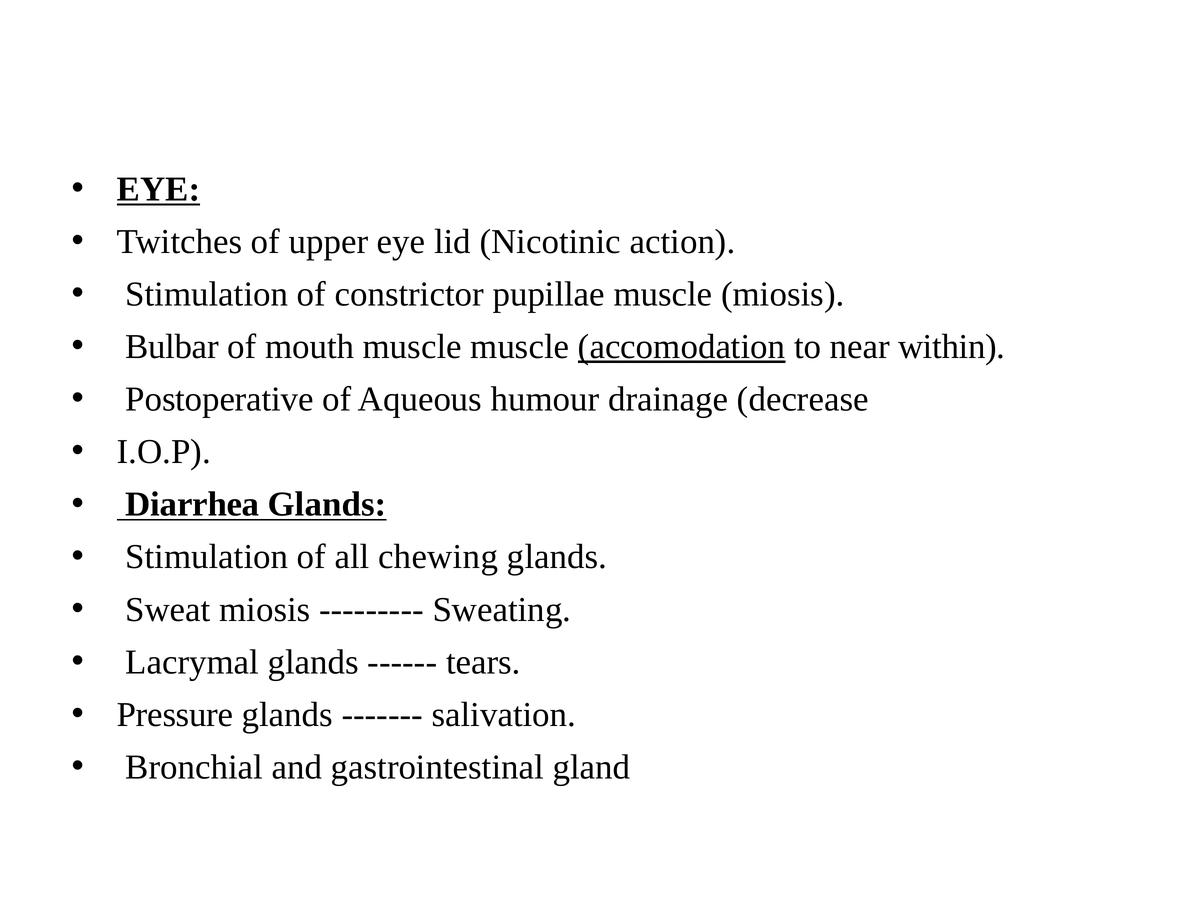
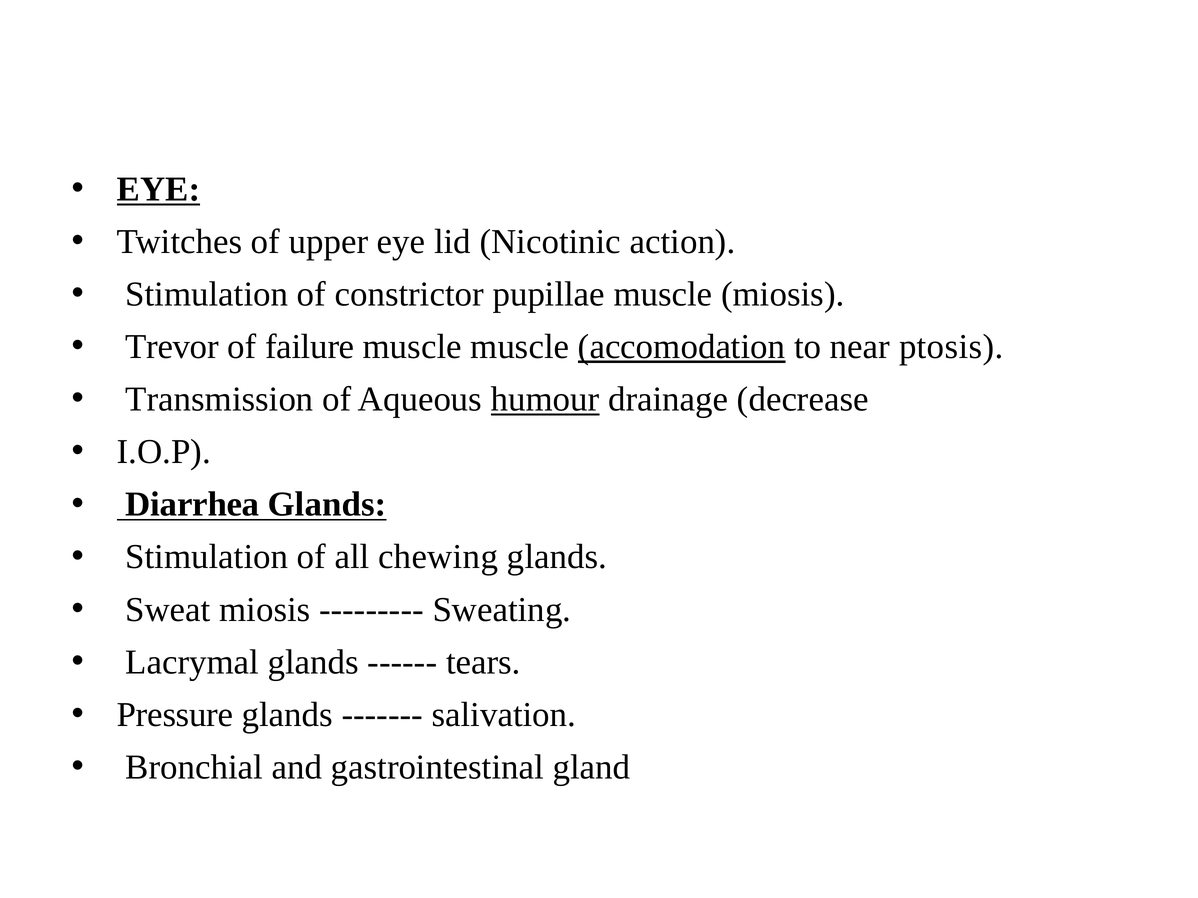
Bulbar: Bulbar -> Trevor
mouth: mouth -> failure
within: within -> ptosis
Postoperative: Postoperative -> Transmission
humour underline: none -> present
